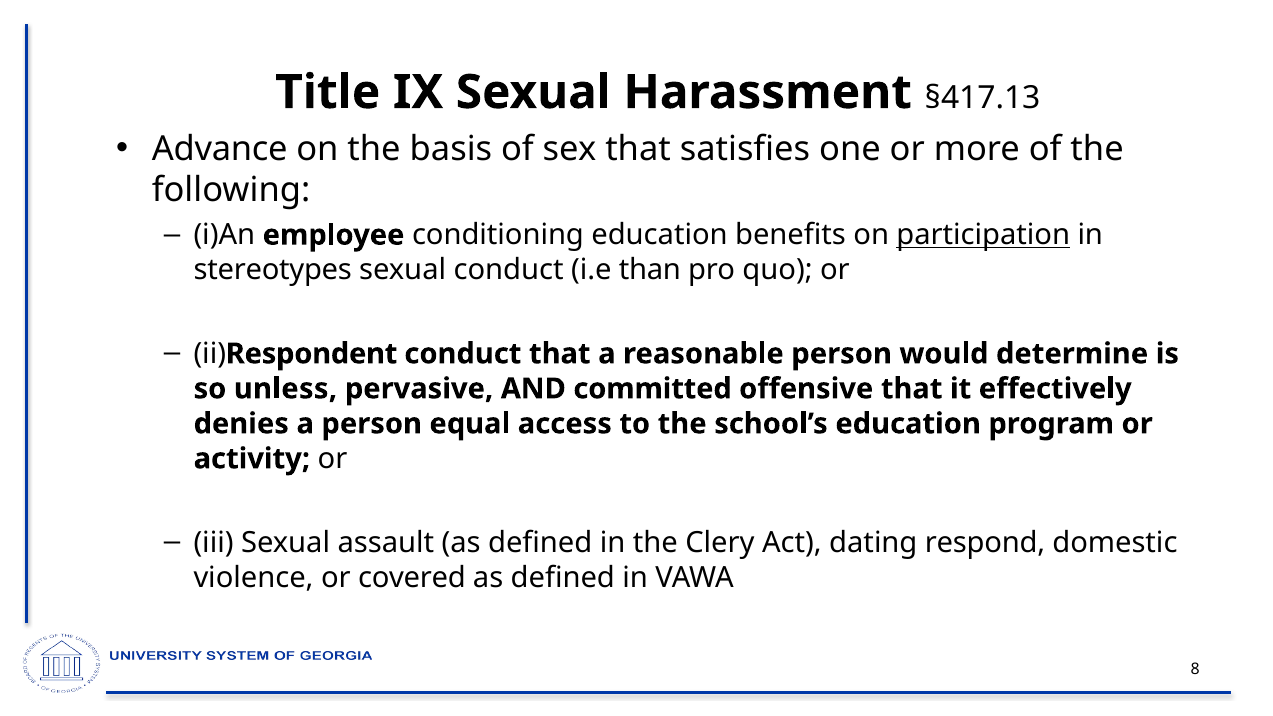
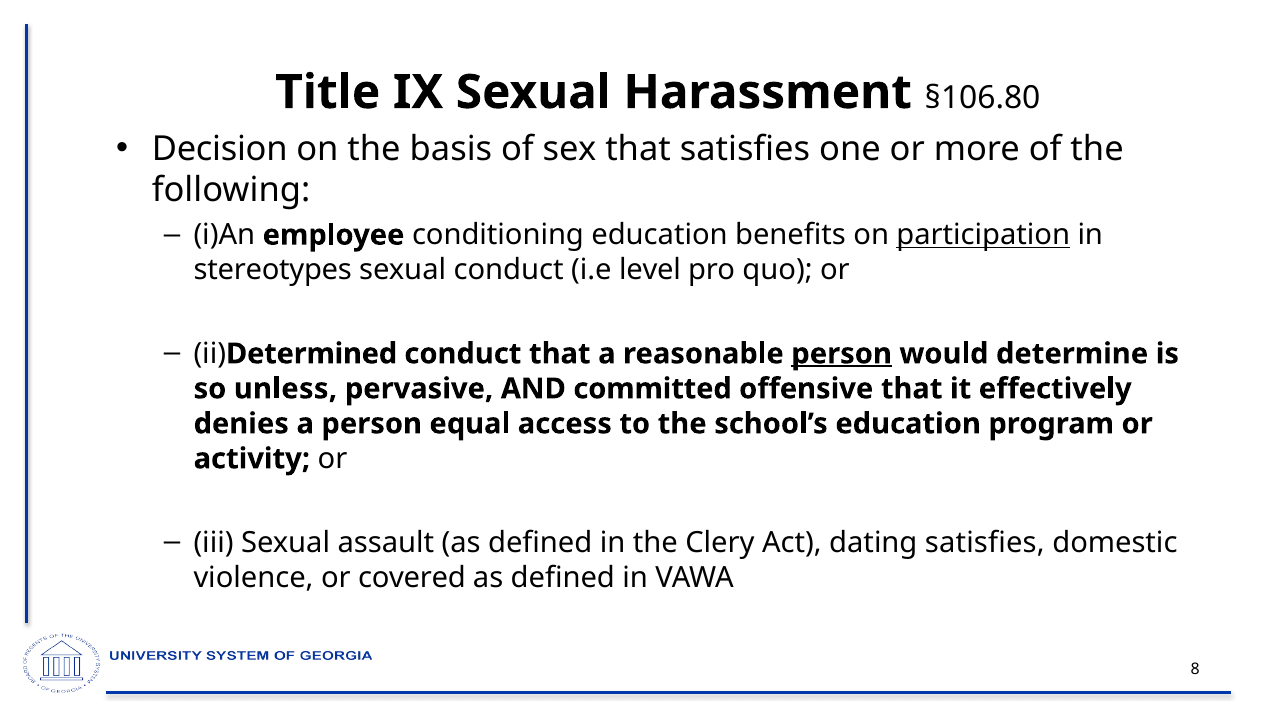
§417.13: §417.13 -> §106.80
Advance: Advance -> Decision
than: than -> level
Respondent: Respondent -> Determined
person at (842, 354) underline: none -> present
dating respond: respond -> satisfies
